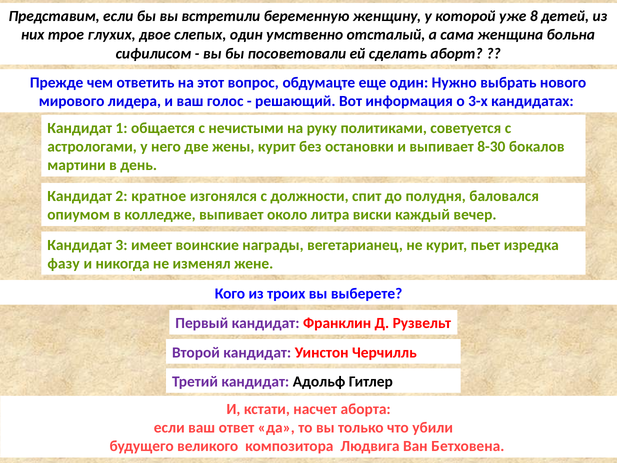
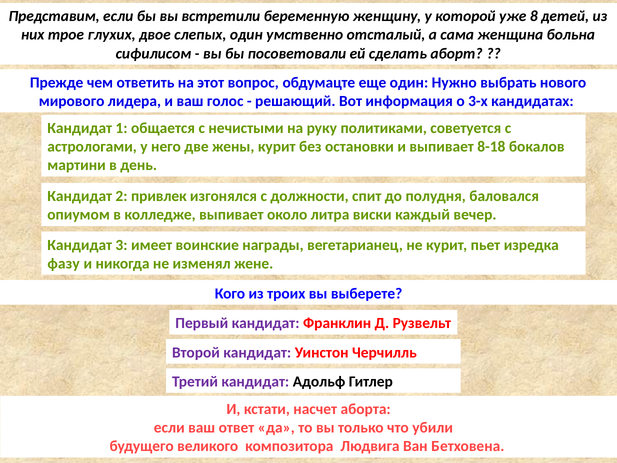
8-30: 8-30 -> 8-18
кратное: кратное -> привлек
